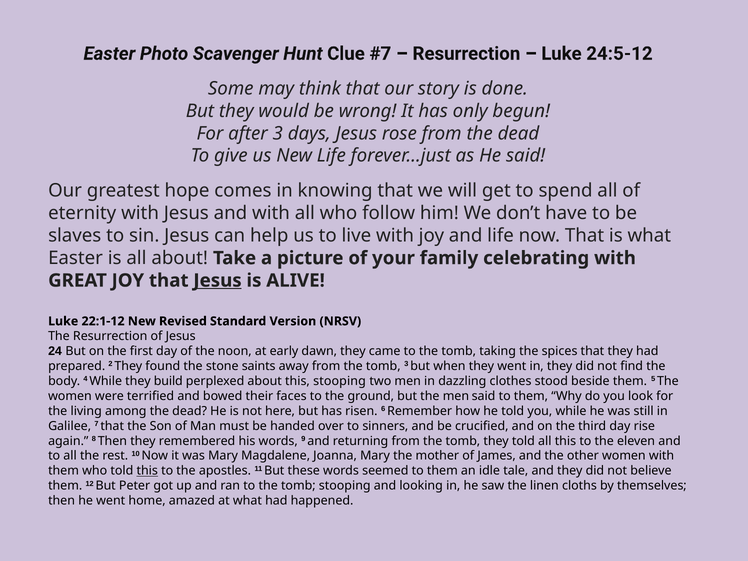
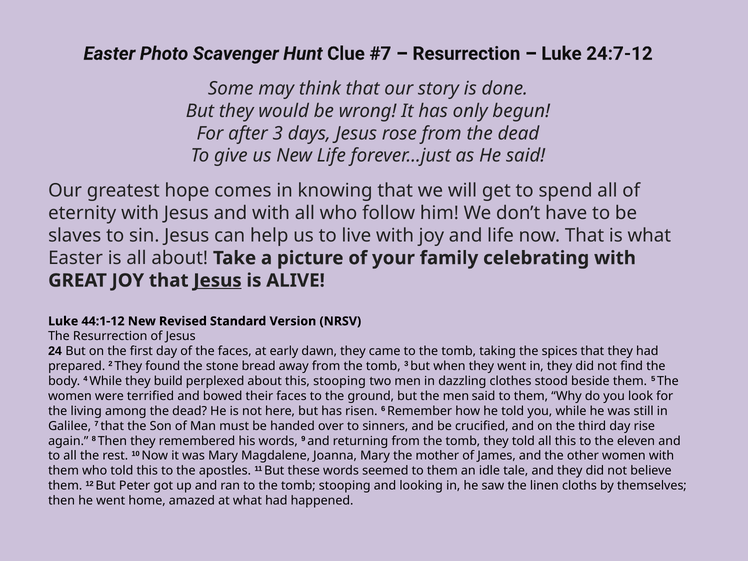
24:5-12: 24:5-12 -> 24:7-12
22:1-12: 22:1-12 -> 44:1-12
the noon: noon -> faces
saints: saints -> bread
this at (147, 471) underline: present -> none
